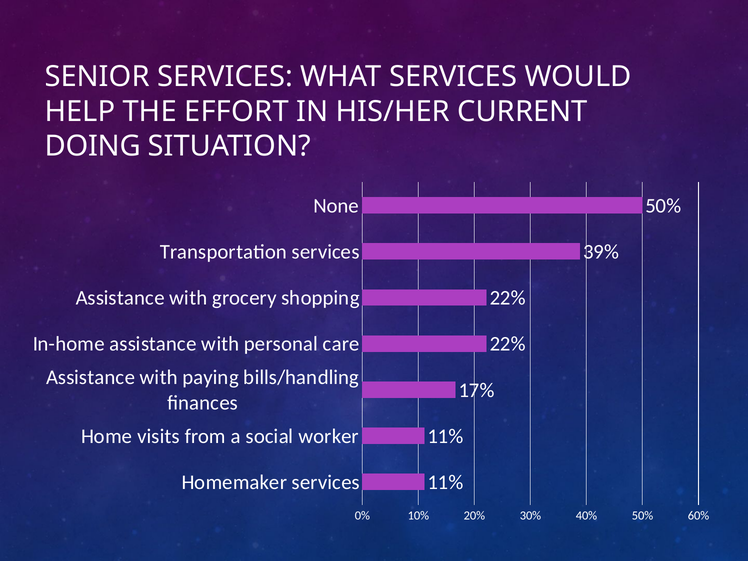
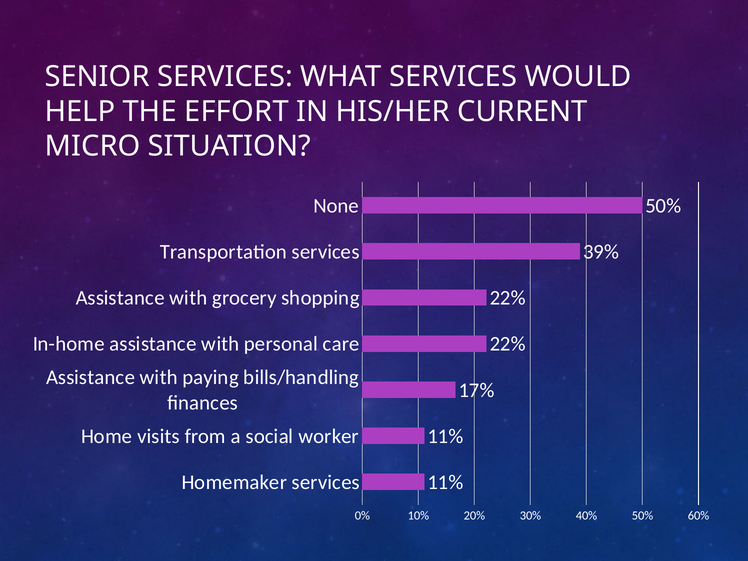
DOING: DOING -> MICRO
